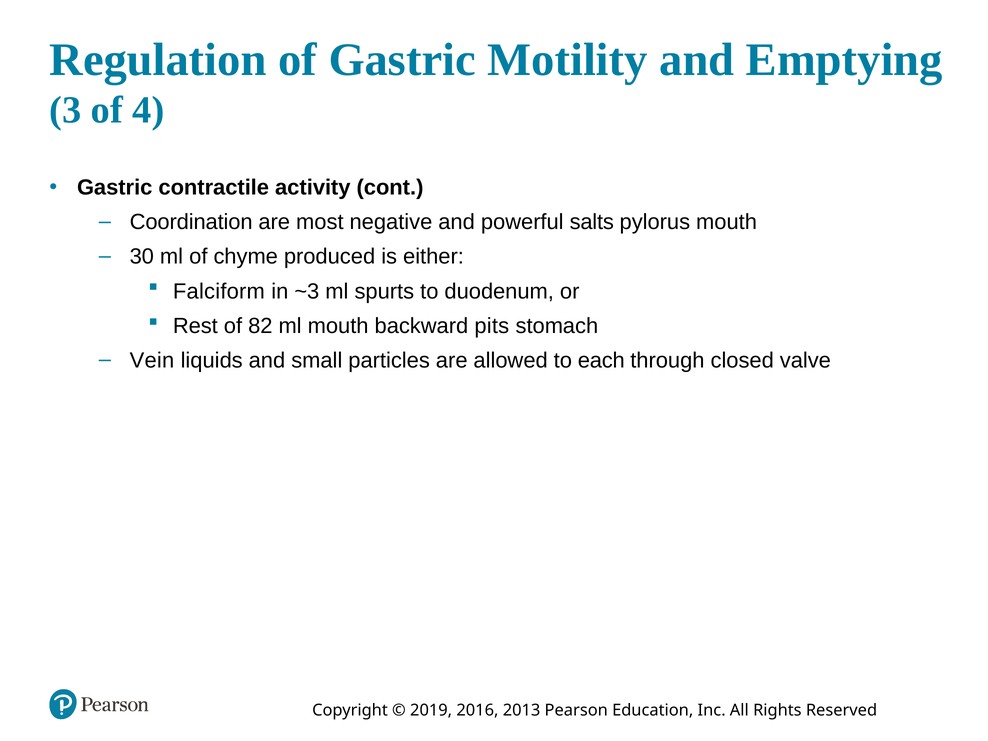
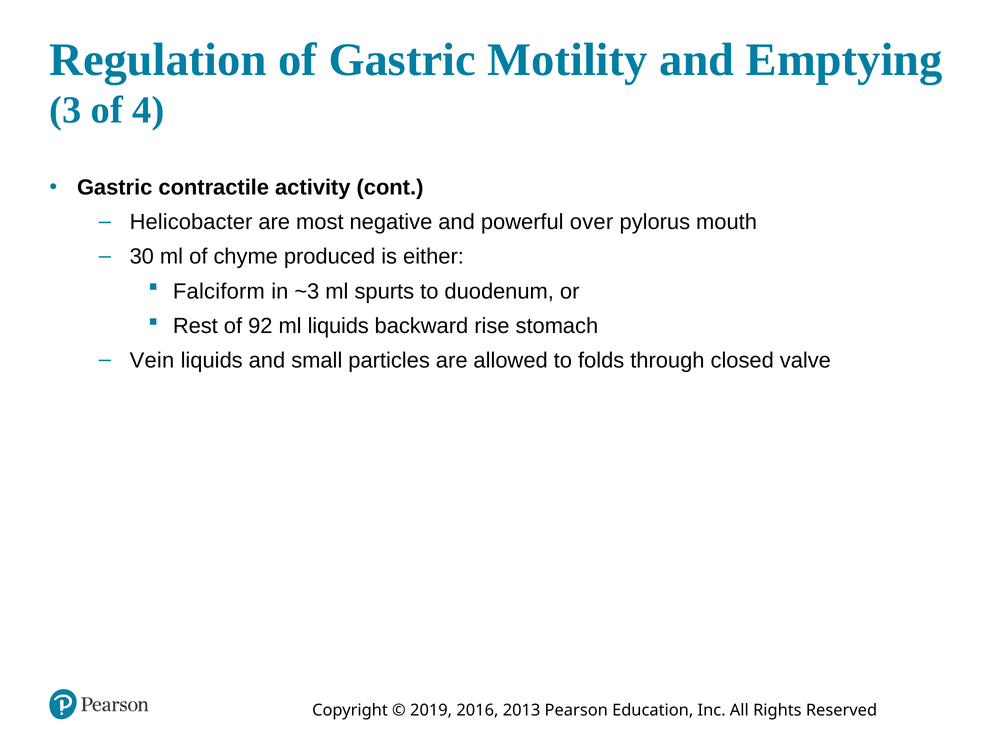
Coordination: Coordination -> Helicobacter
salts: salts -> over
82: 82 -> 92
ml mouth: mouth -> liquids
pits: pits -> rise
each: each -> folds
